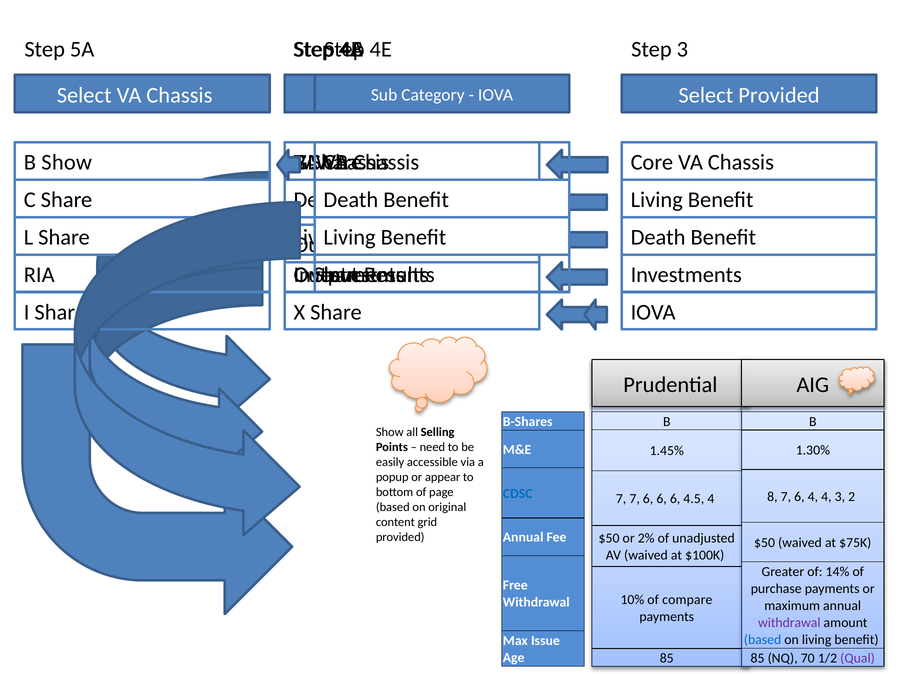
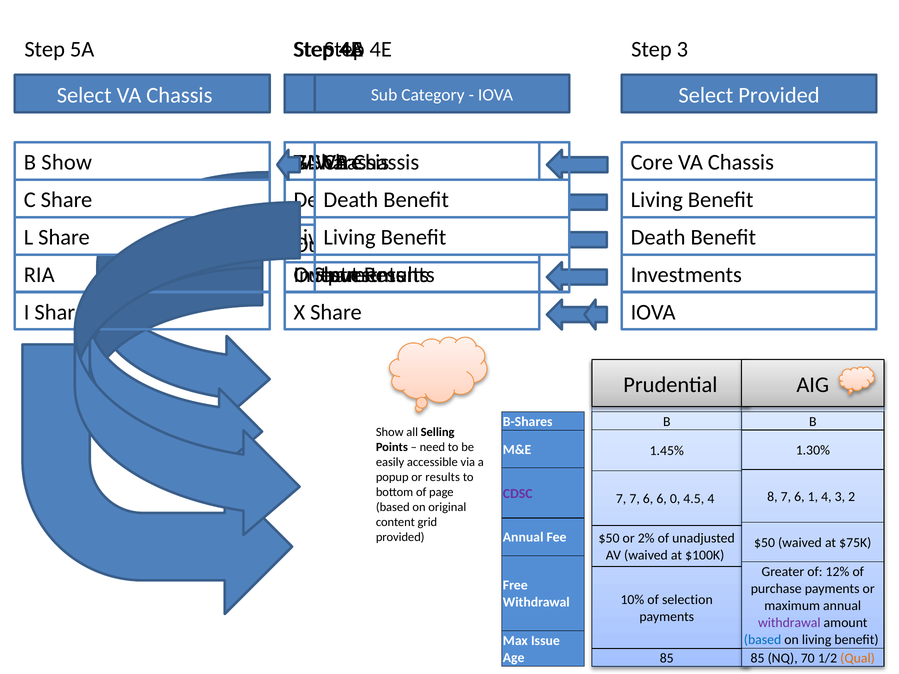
or appear: appear -> results
CDSC colour: blue -> purple
6 4: 4 -> 1
6 6 6: 6 -> 0
14%: 14% -> 12%
compare: compare -> selection
Qual colour: purple -> orange
